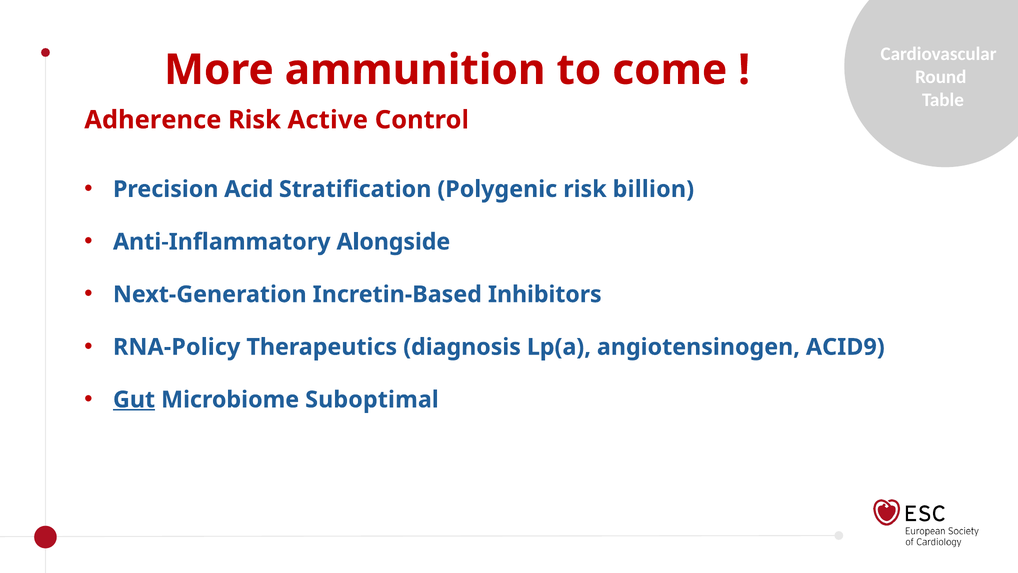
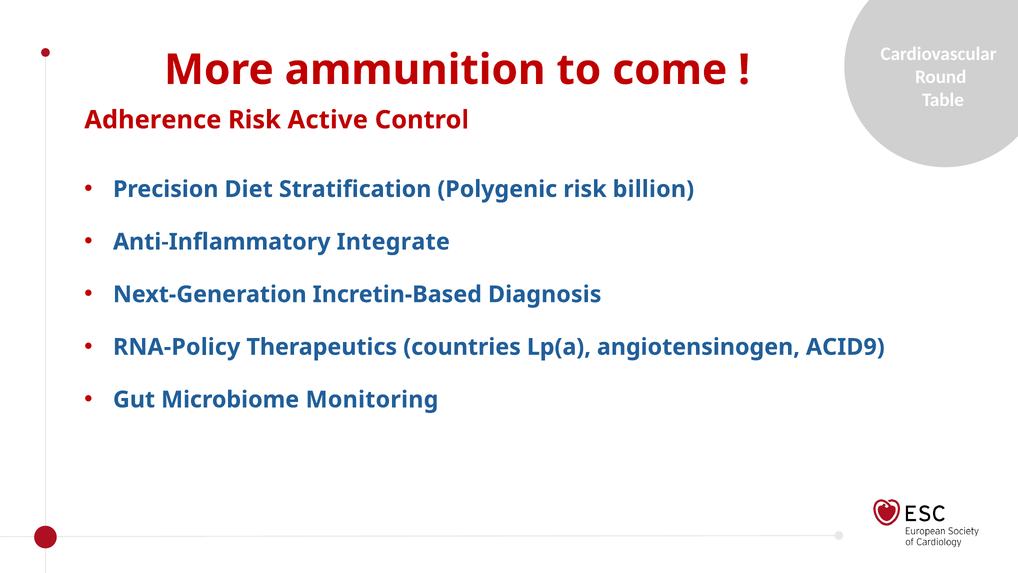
Acid: Acid -> Diet
Alongside: Alongside -> Integrate
Inhibitors: Inhibitors -> Diagnosis
diagnosis: diagnosis -> countries
Gut underline: present -> none
Suboptimal: Suboptimal -> Monitoring
